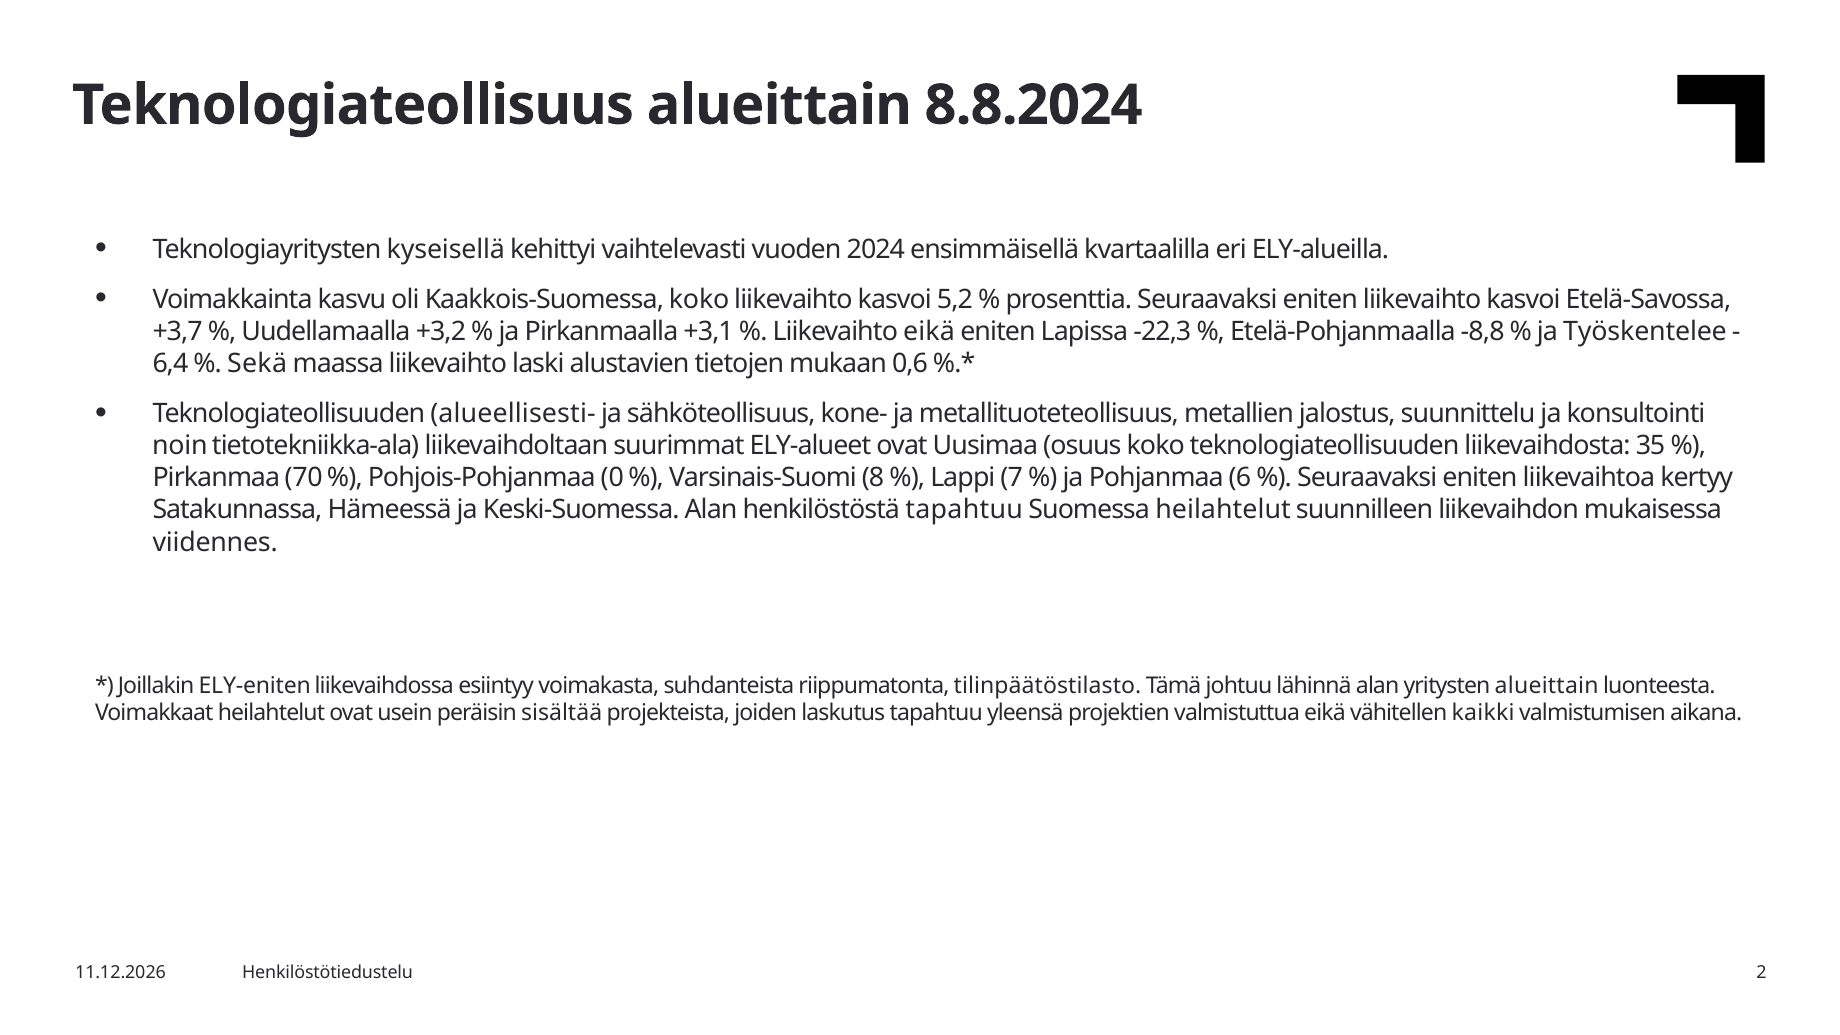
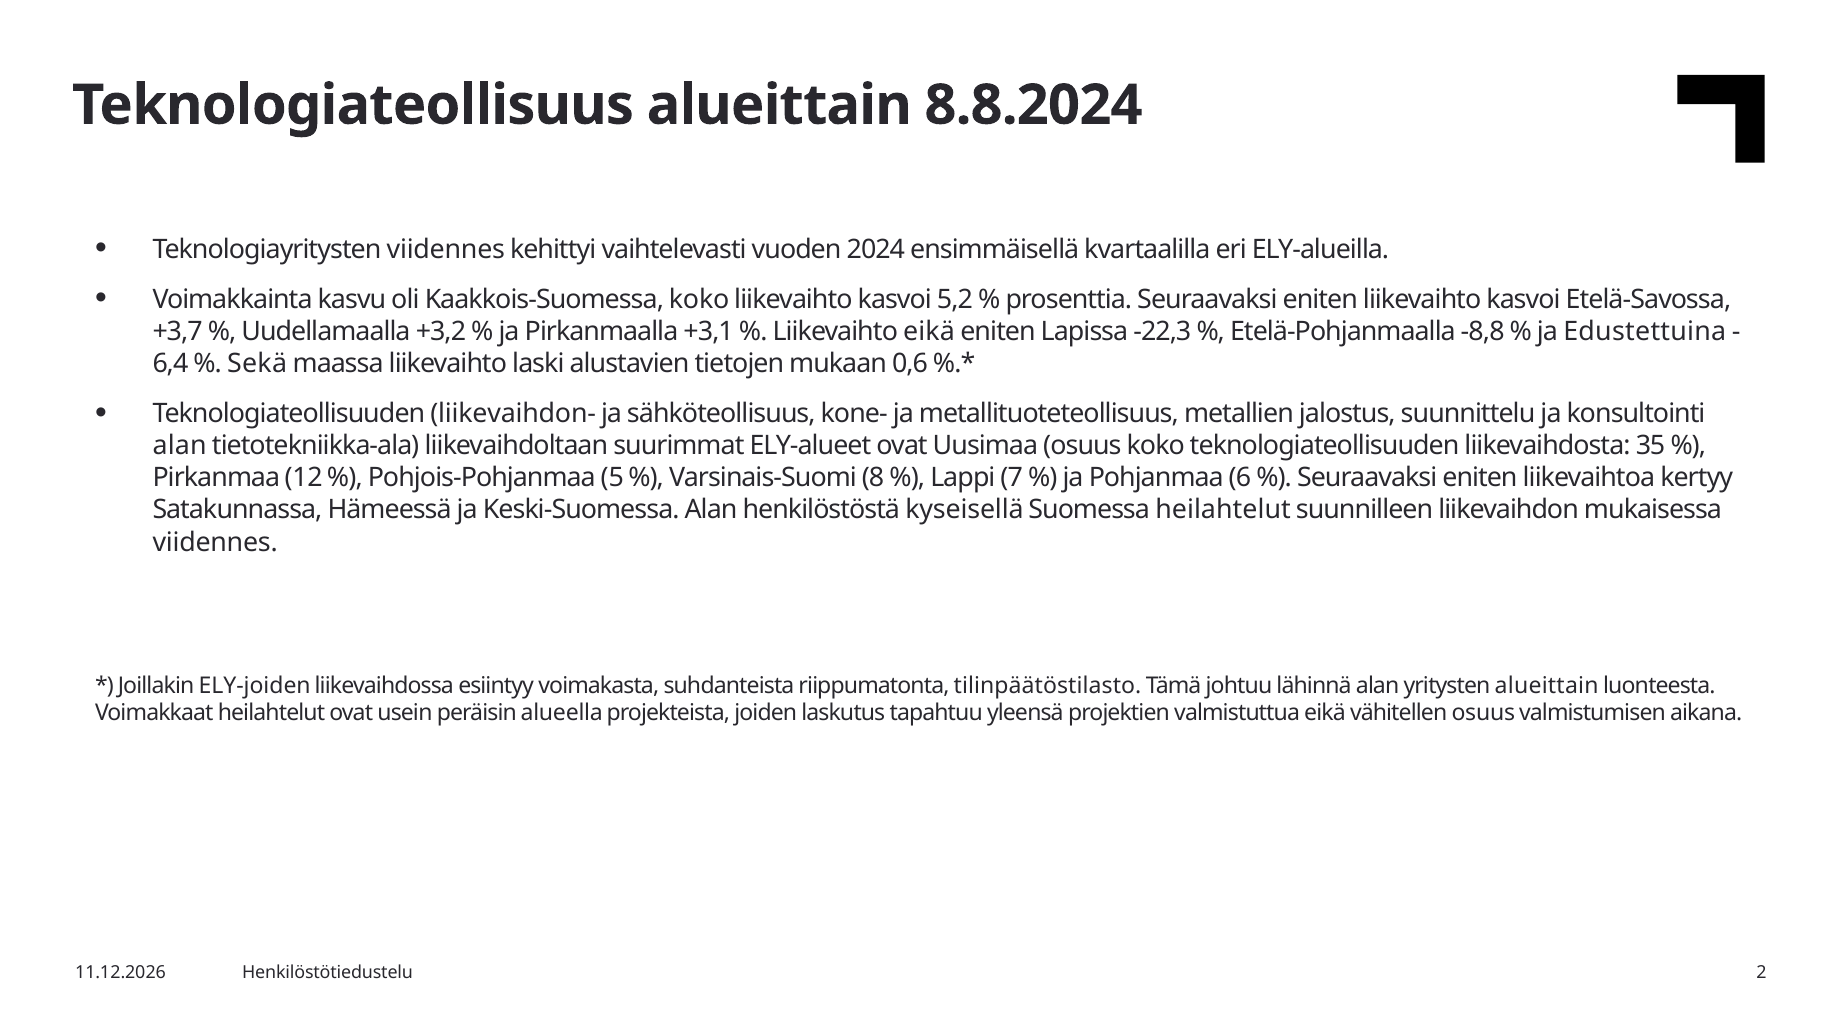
Teknologiayritysten kyseisellä: kyseisellä -> viidennes
Työskentelee: Työskentelee -> Edustettuina
alueellisesti-: alueellisesti- -> liikevaihdon-
noin at (180, 446): noin -> alan
70: 70 -> 12
0: 0 -> 5
henkilöstöstä tapahtuu: tapahtuu -> kyseisellä
ELY-eniten: ELY-eniten -> ELY-joiden
sisältää: sisältää -> alueella
vähitellen kaikki: kaikki -> osuus
